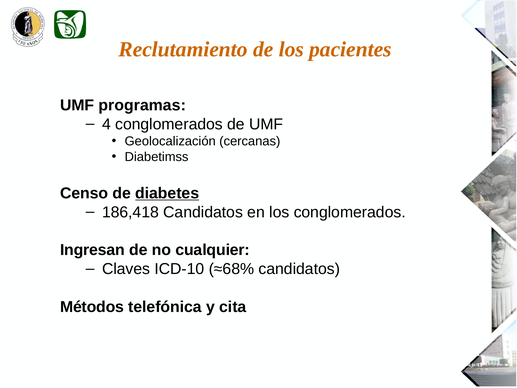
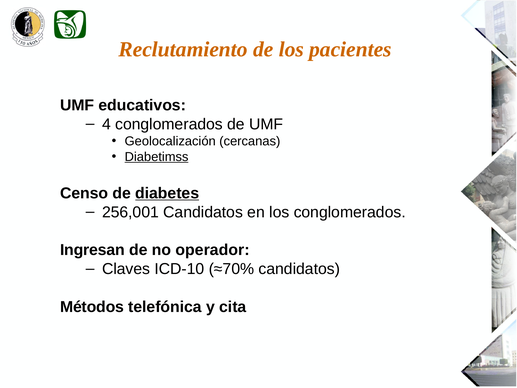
programas: programas -> educativos
Diabetimss underline: none -> present
186,418: 186,418 -> 256,001
cualquier: cualquier -> operador
≈68%: ≈68% -> ≈70%
